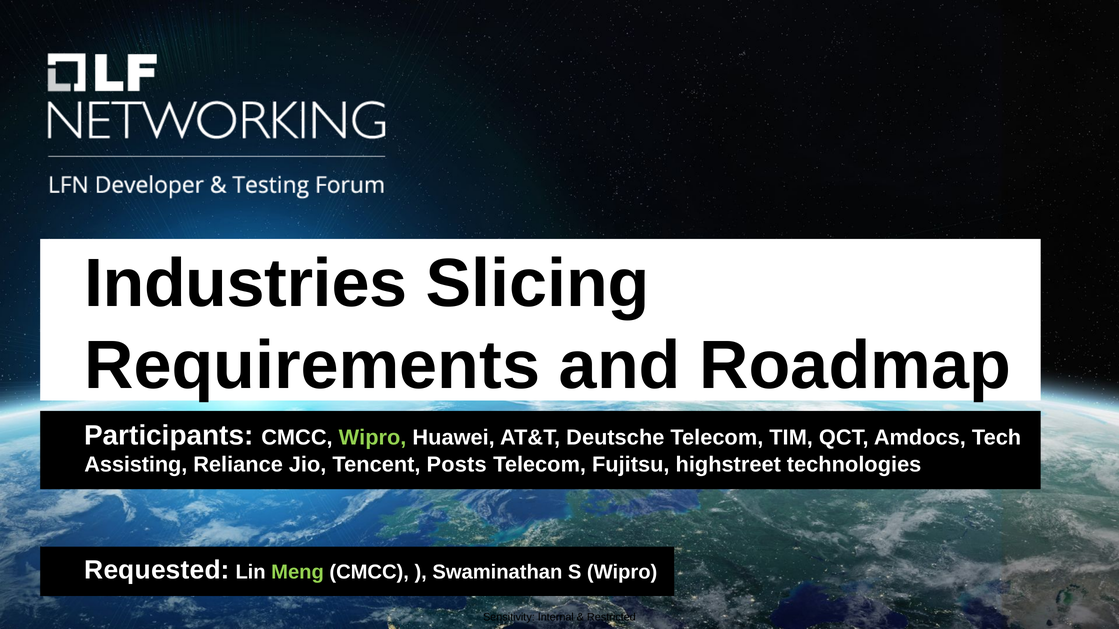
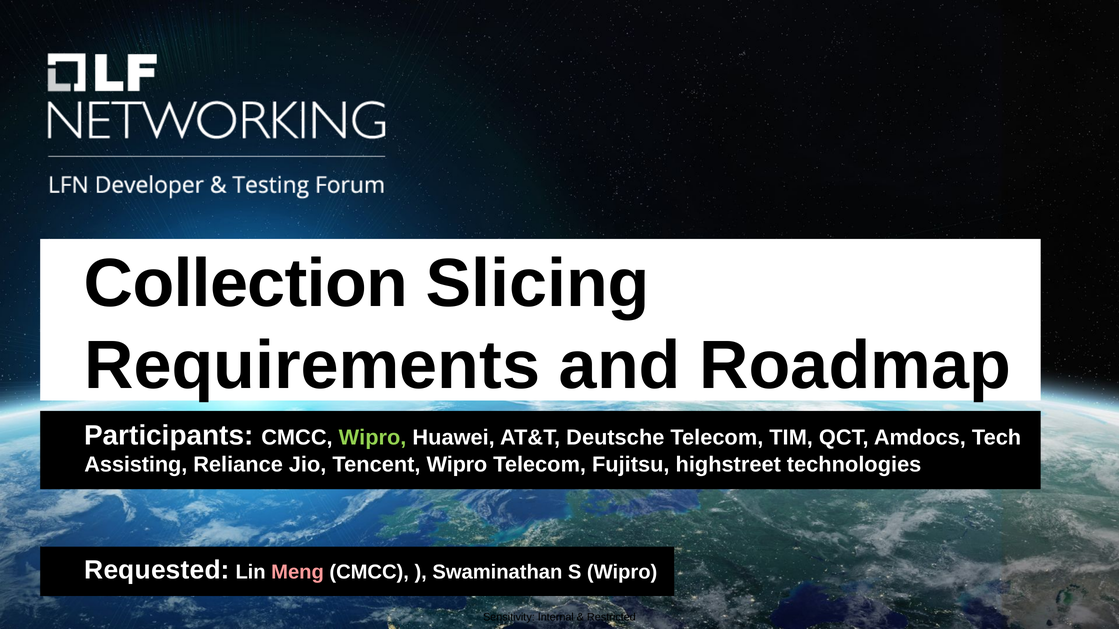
Industries: Industries -> Collection
Tencent Posts: Posts -> Wipro
Meng colour: light green -> pink
